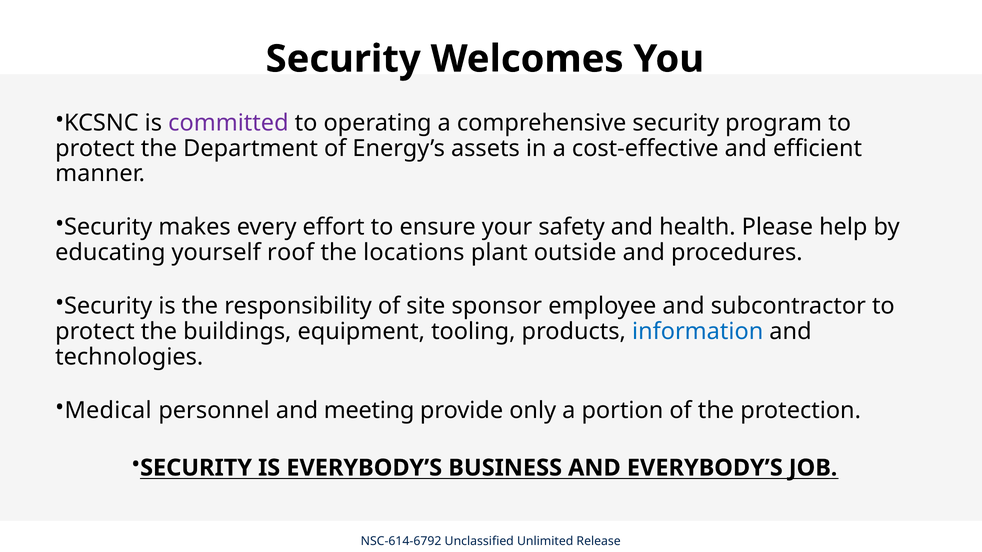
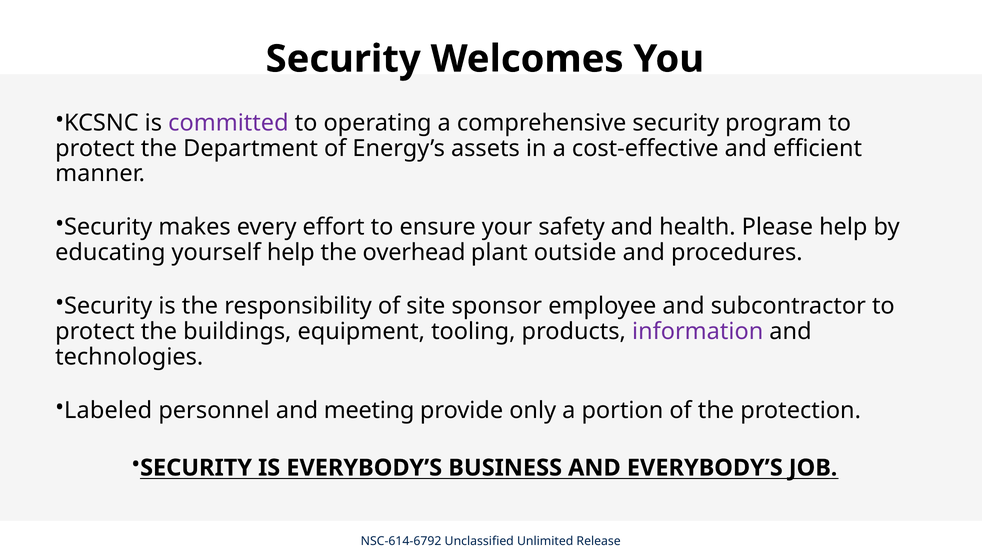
yourself roof: roof -> help
locations: locations -> overhead
information colour: blue -> purple
Medical: Medical -> Labeled
